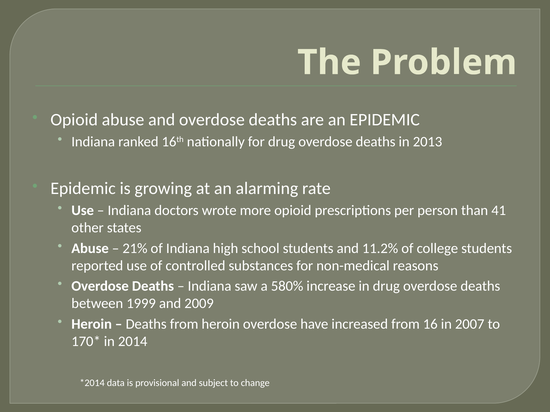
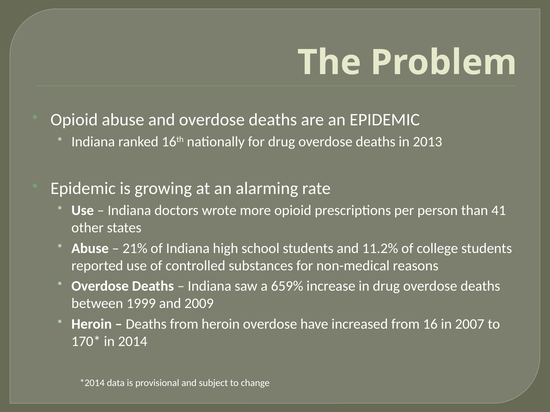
580%: 580% -> 659%
